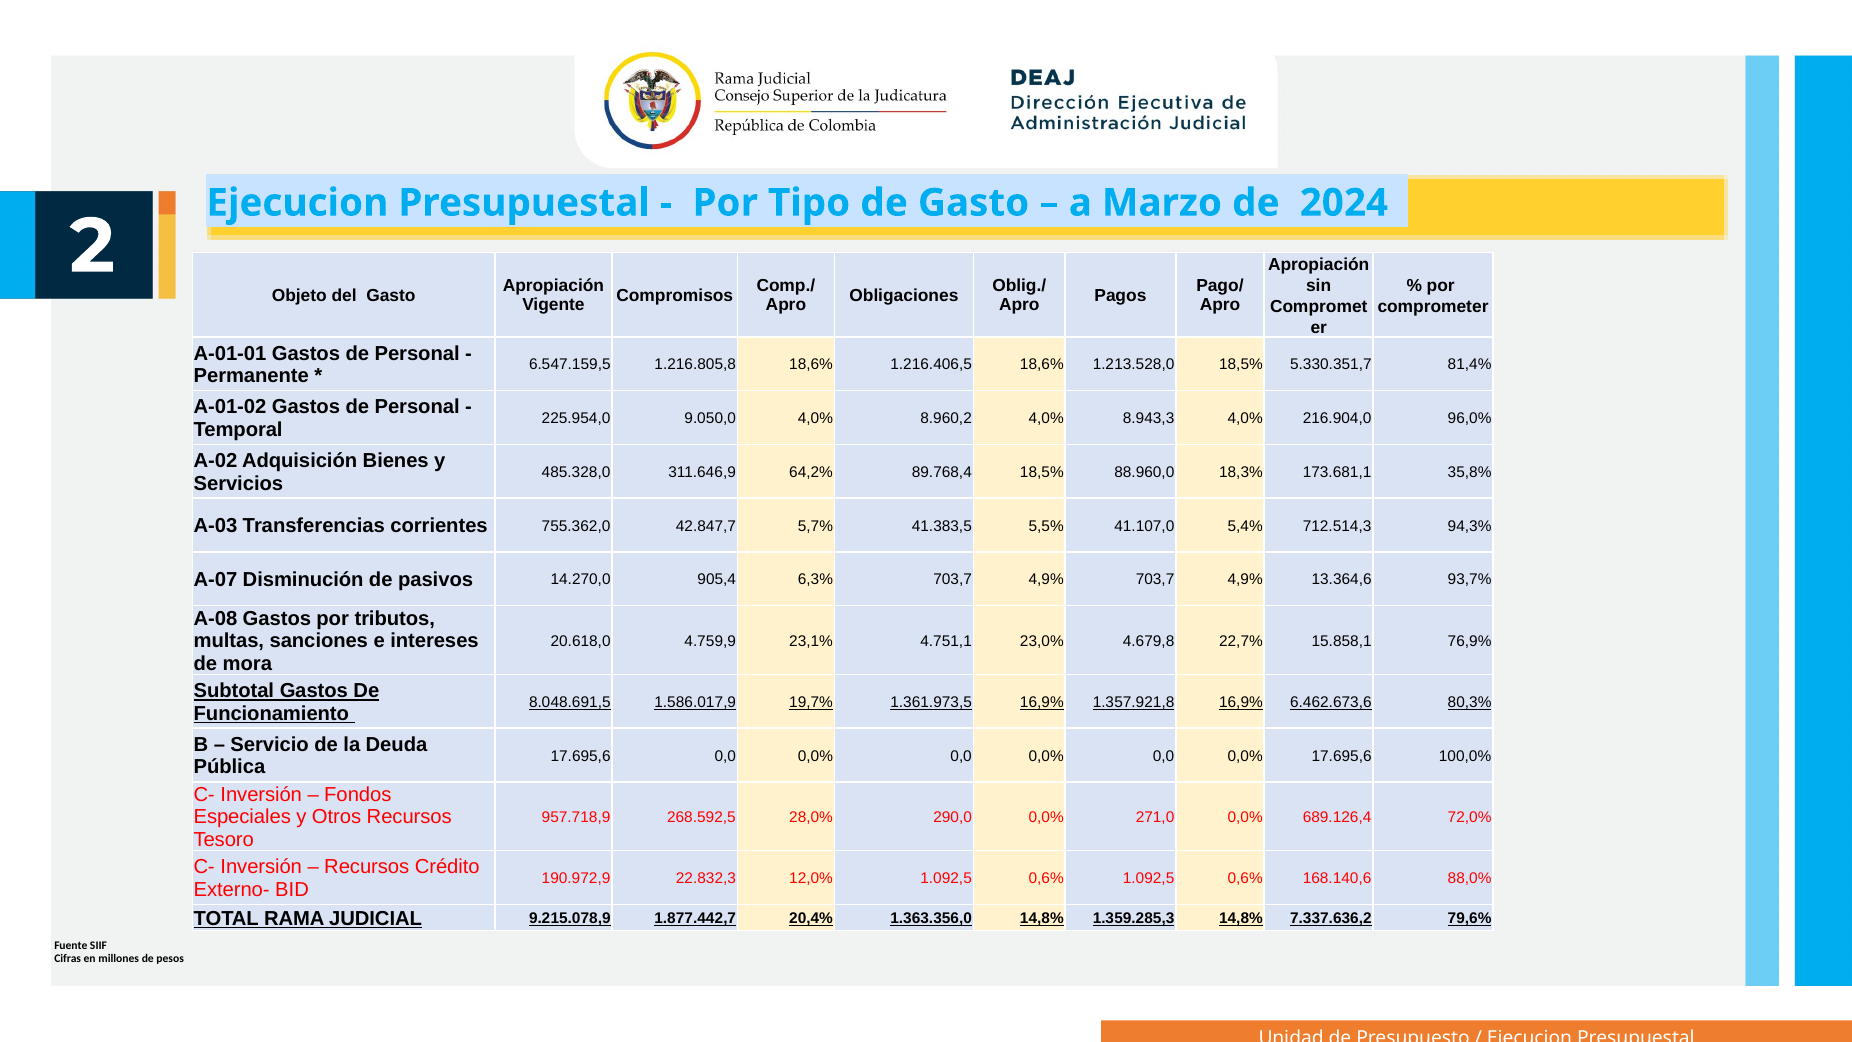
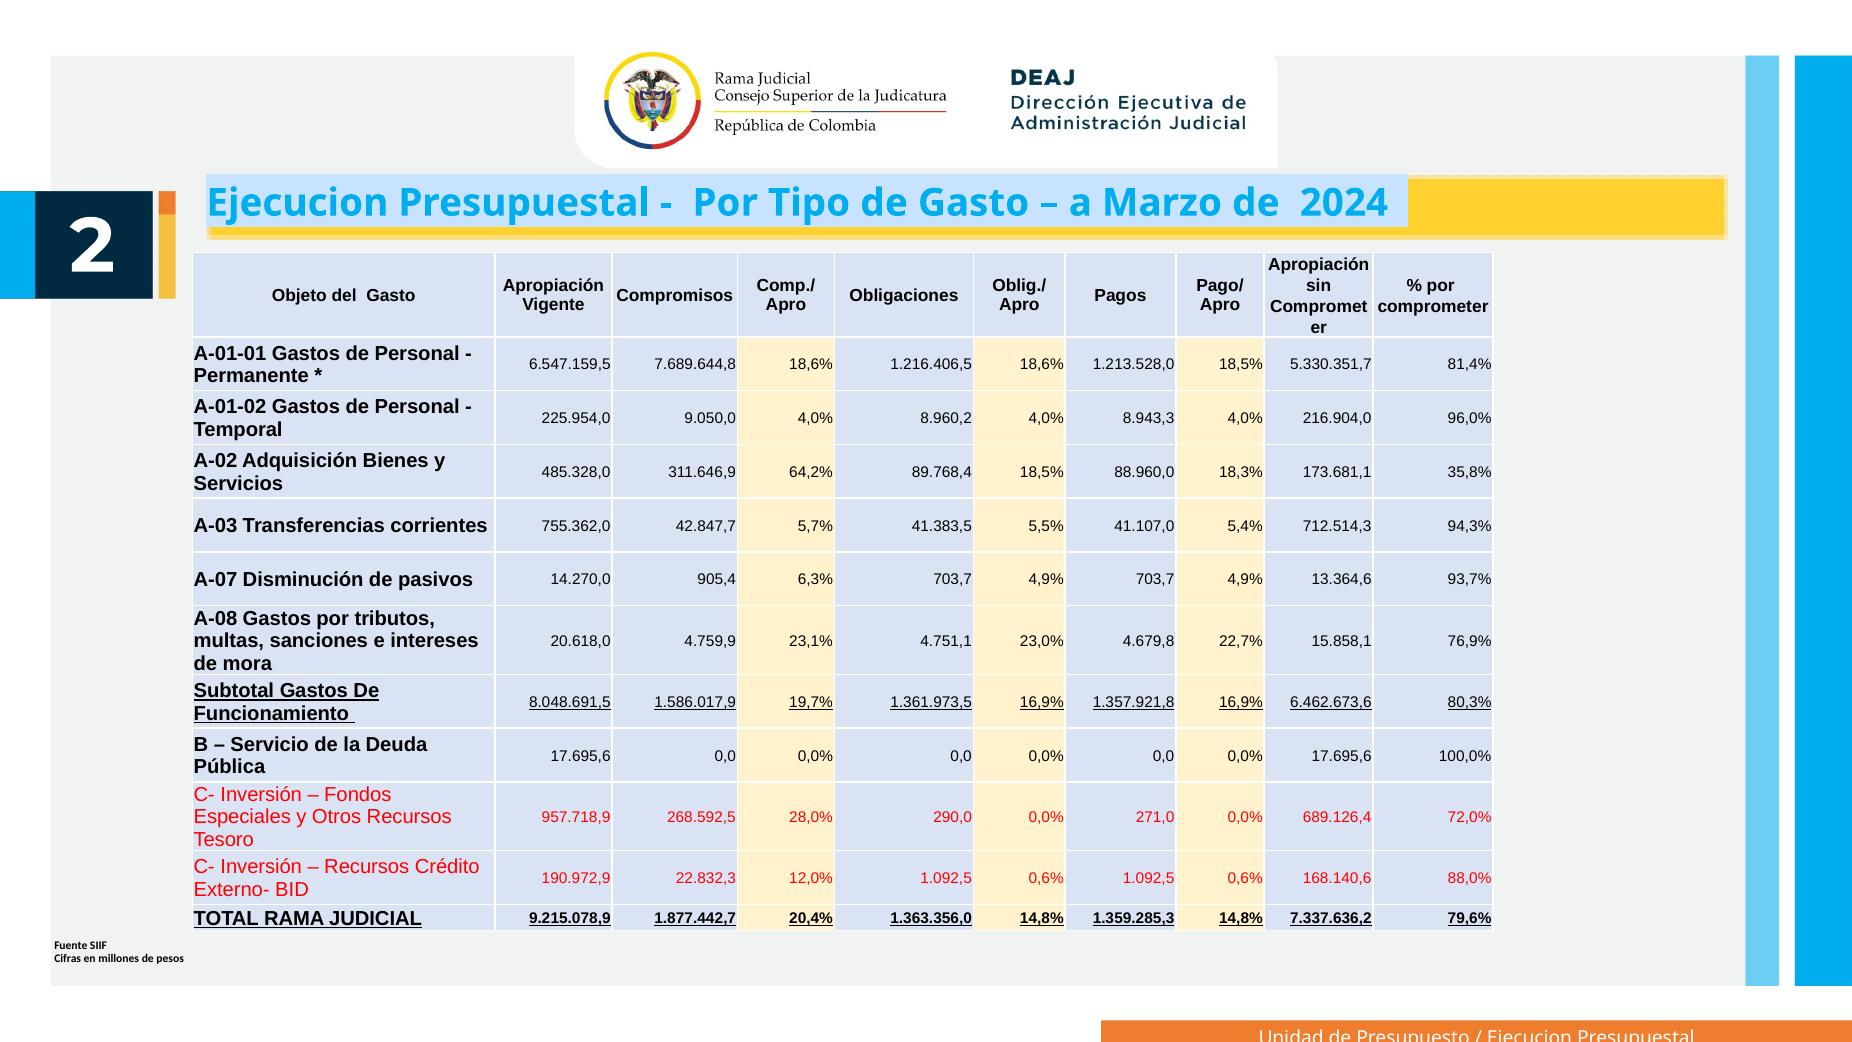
1.216.805,8: 1.216.805,8 -> 7.689.644,8
